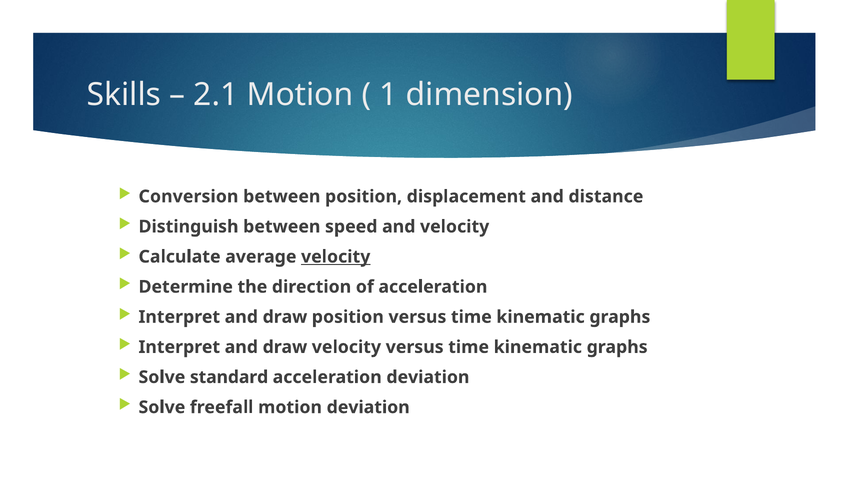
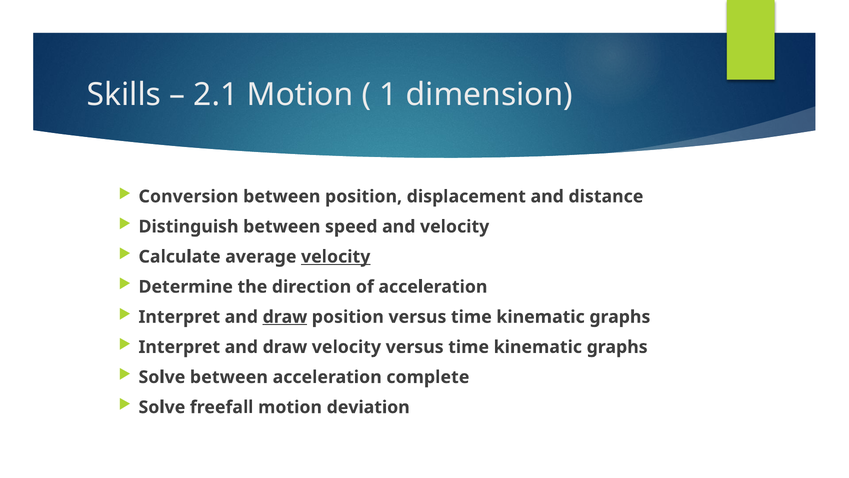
draw at (285, 317) underline: none -> present
Solve standard: standard -> between
acceleration deviation: deviation -> complete
